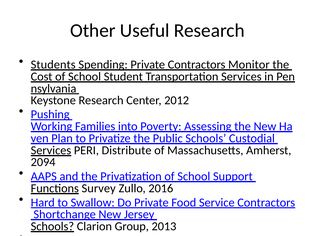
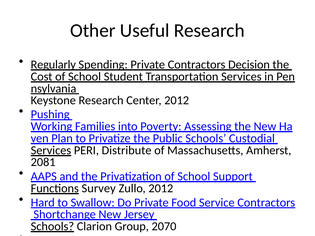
Students at (53, 65): Students -> Regularly
Monitor: Monitor -> Decision
2094: 2094 -> 2081
Zullo 2016: 2016 -> 2012
2013: 2013 -> 2070
